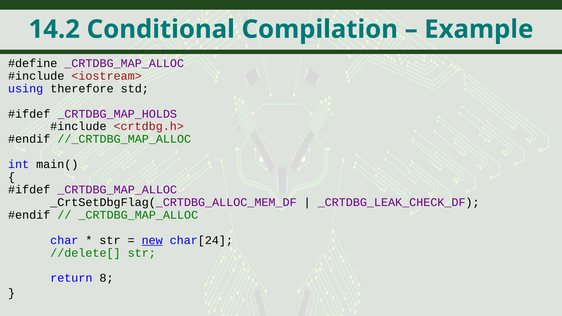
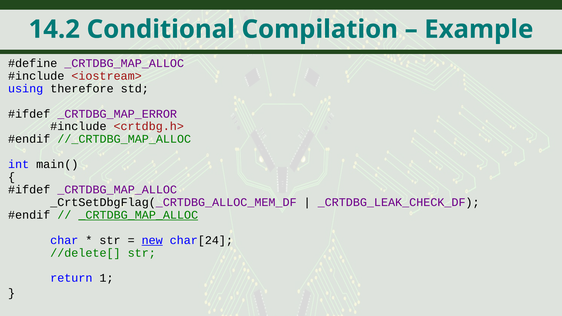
_CRTDBG_MAP_HOLDS: _CRTDBG_MAP_HOLDS -> _CRTDBG_MAP_ERROR
_CRTDBG_MAP_ALLOC at (138, 215) underline: none -> present
8: 8 -> 1
